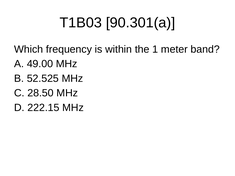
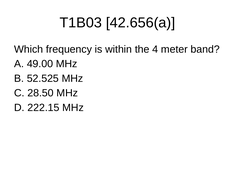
90.301(a: 90.301(a -> 42.656(a
1: 1 -> 4
